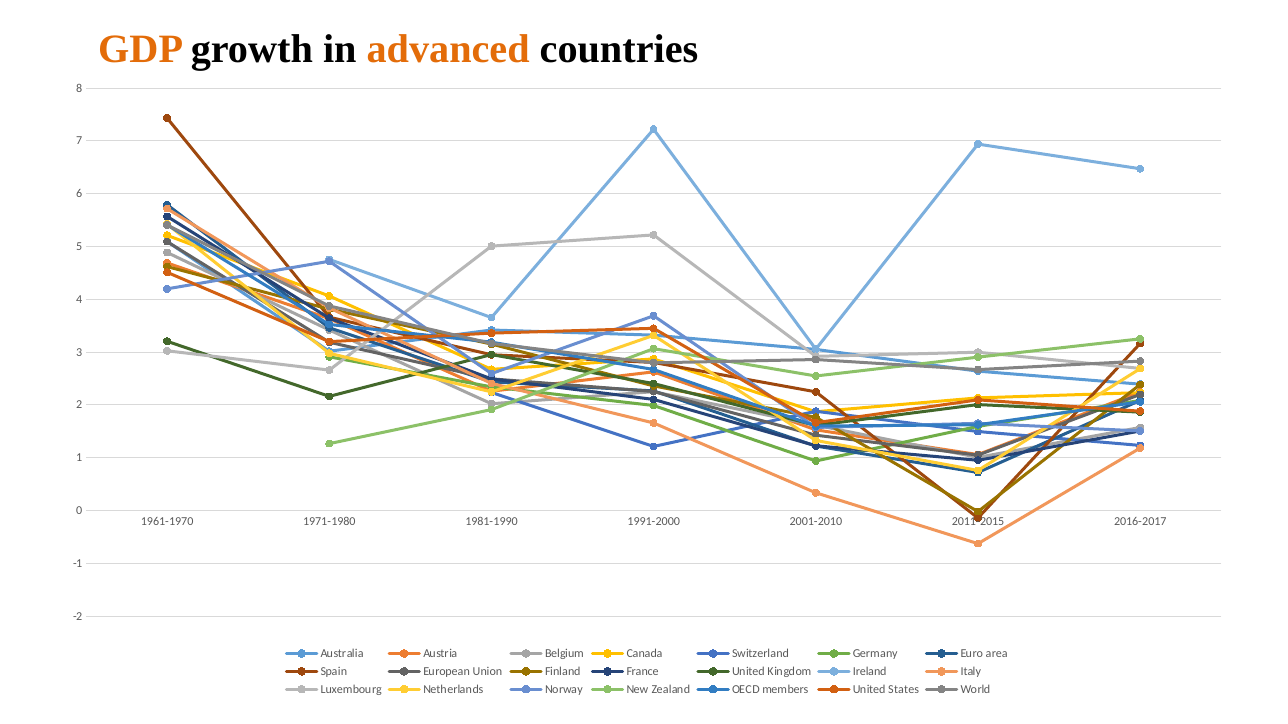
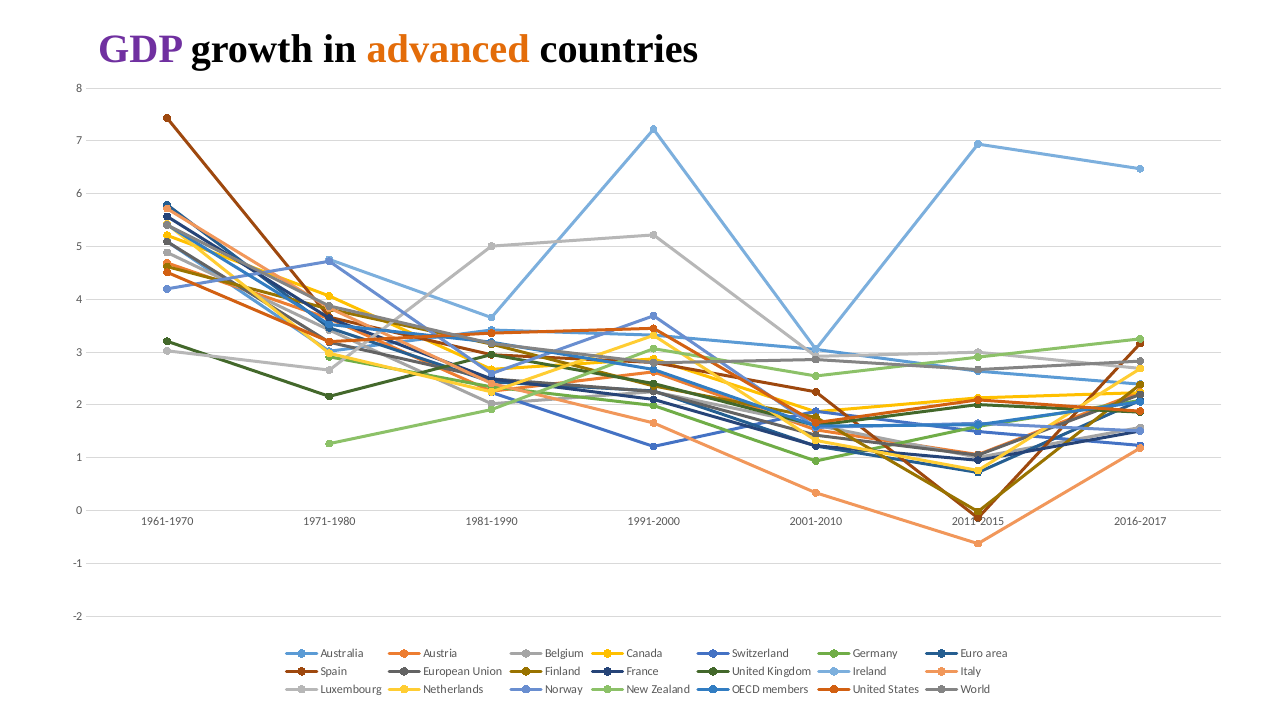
GDP colour: orange -> purple
